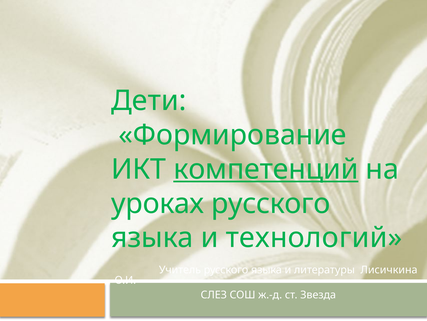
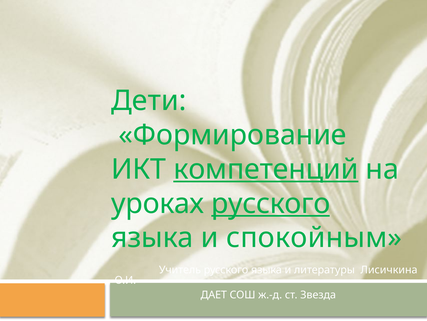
русского at (271, 203) underline: none -> present
технологий: технологий -> спокойным
СЛЕЗ: СЛЕЗ -> ДАЕТ
